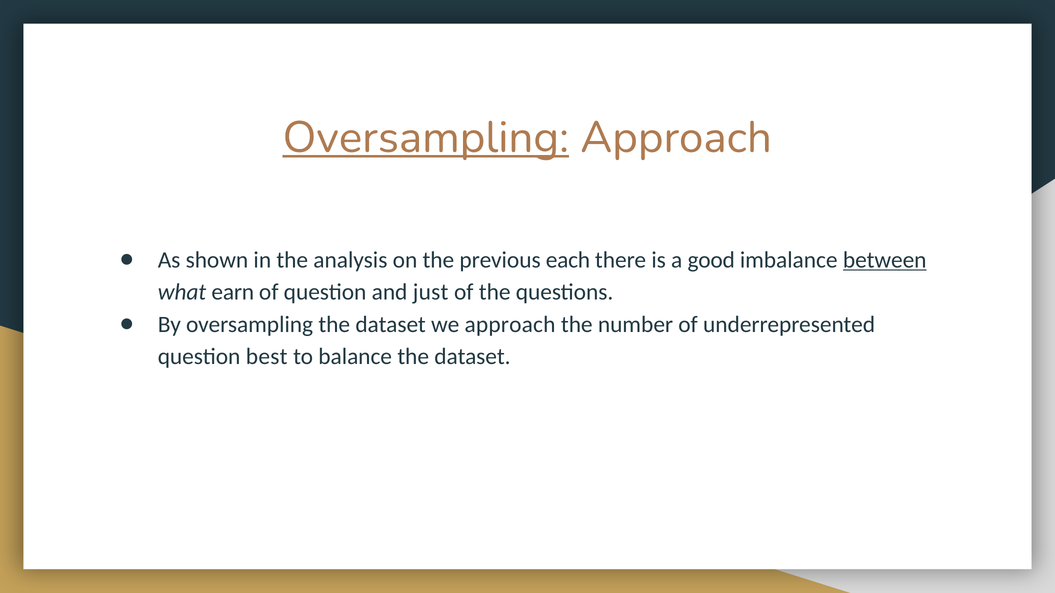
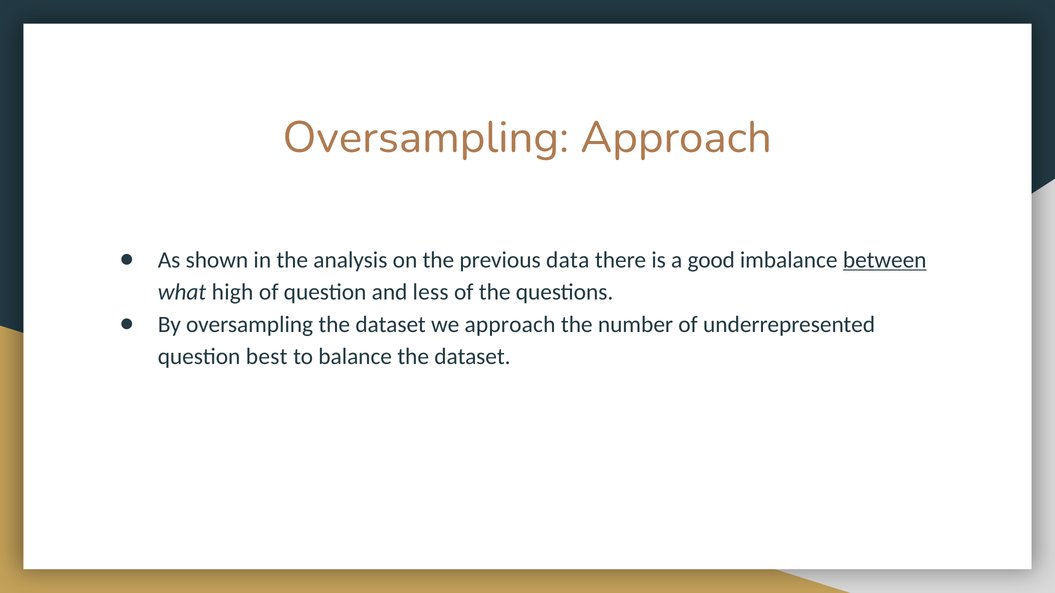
Oversampling at (426, 138) underline: present -> none
each: each -> data
earn: earn -> high
just: just -> less
